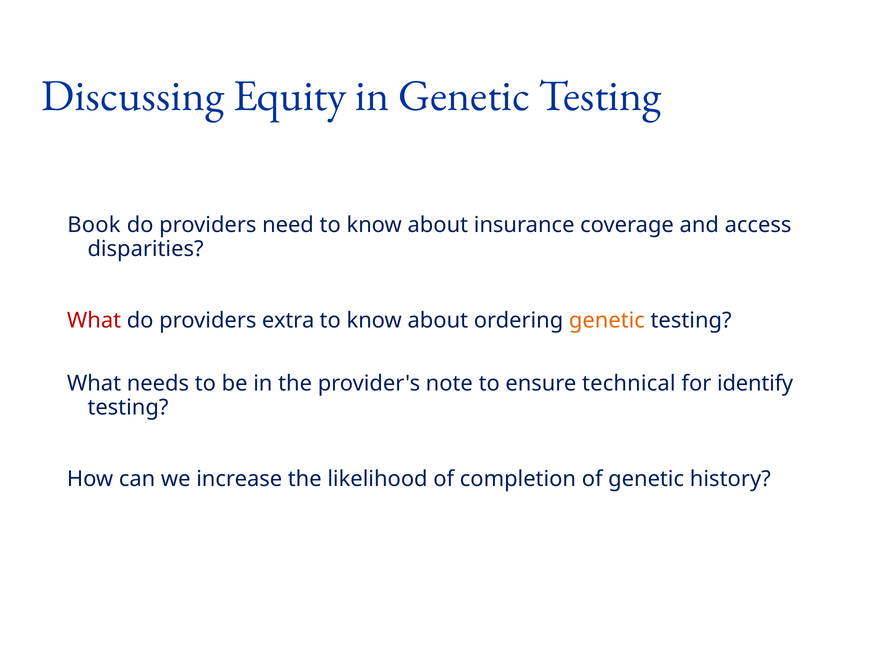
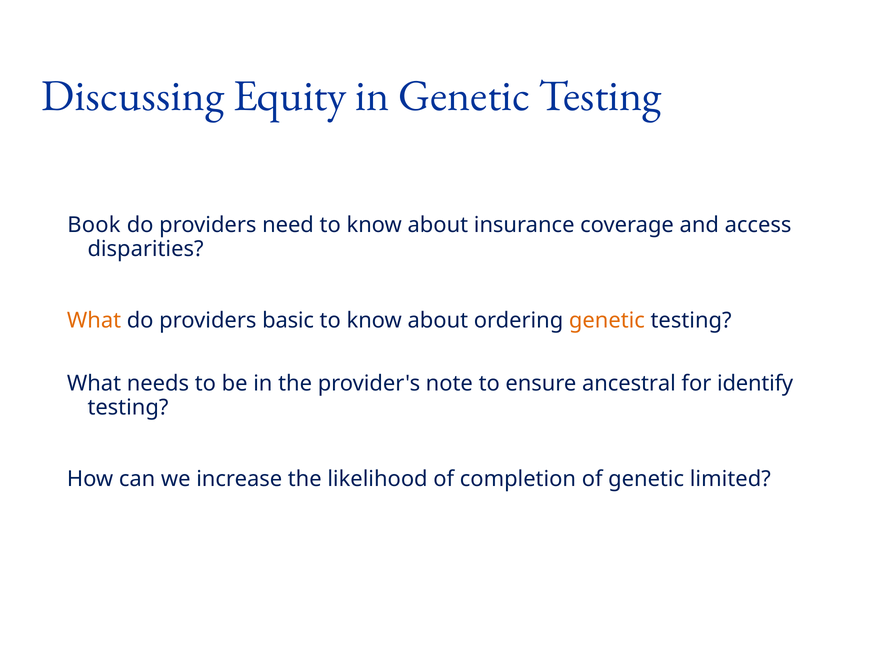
What at (94, 321) colour: red -> orange
extra: extra -> basic
technical: technical -> ancestral
history: history -> limited
